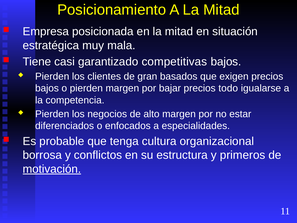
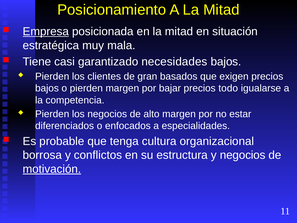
Empresa underline: none -> present
competitivas: competitivas -> necesidades
y primeros: primeros -> negocios
